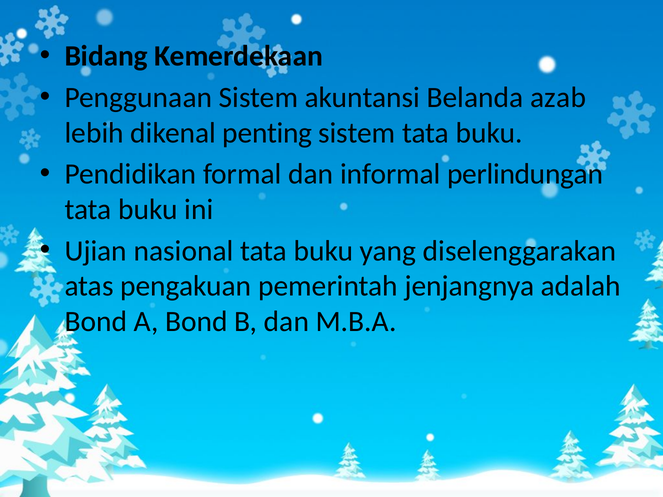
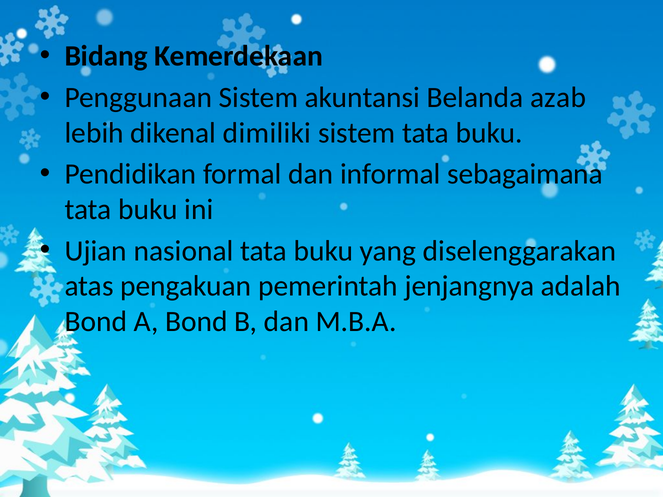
penting: penting -> dimiliki
perlindungan: perlindungan -> sebagaimana
